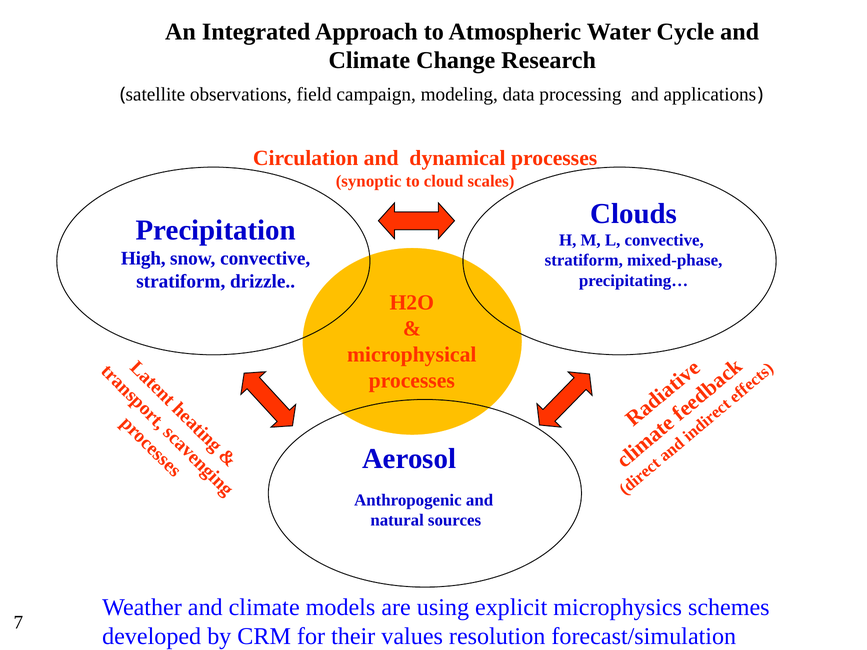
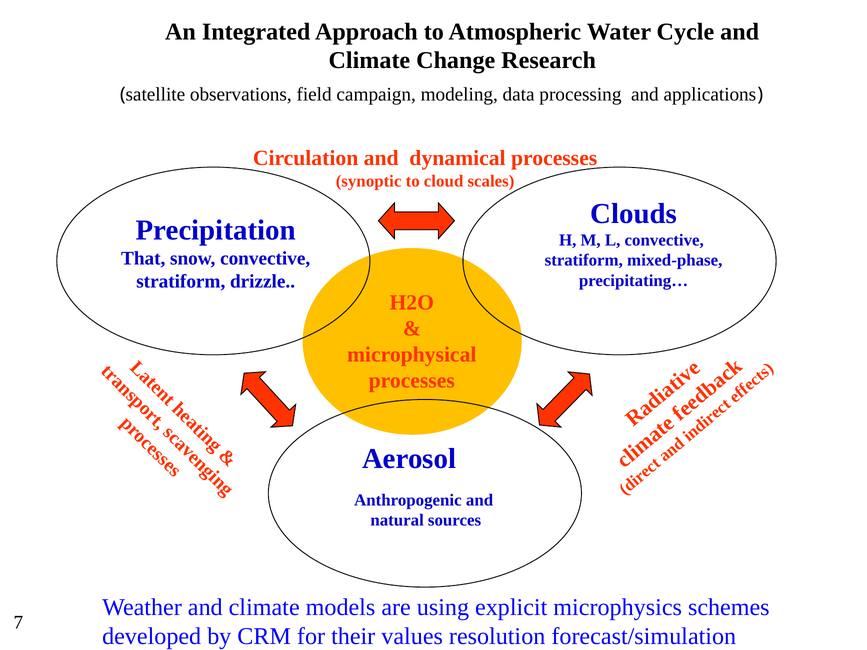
High: High -> That
